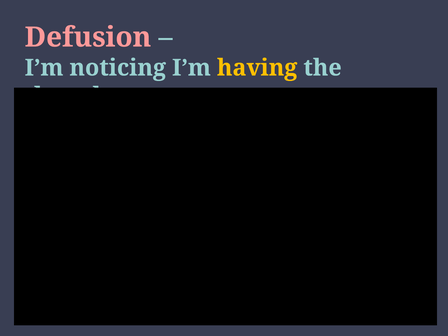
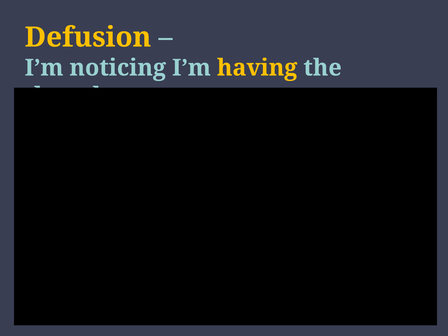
Defusion colour: pink -> yellow
